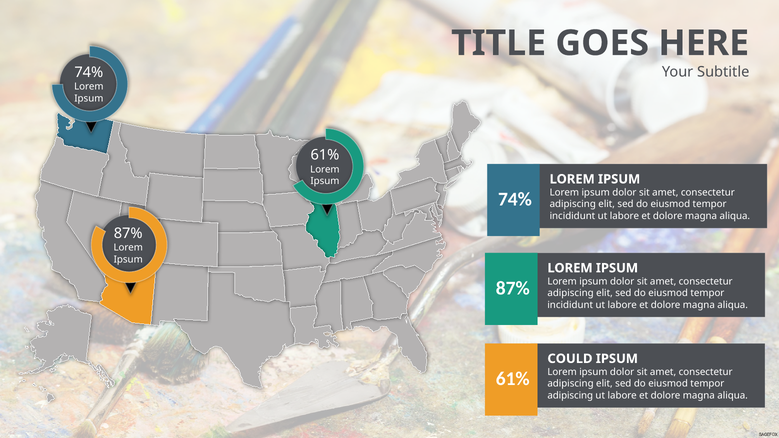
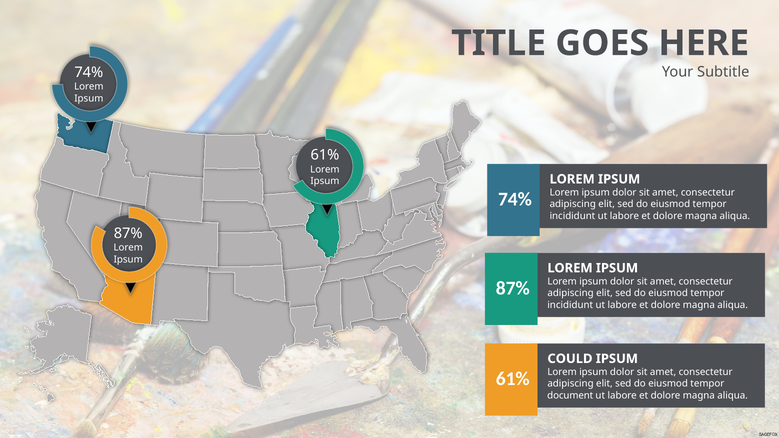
adipiscing at (570, 396): adipiscing -> document
